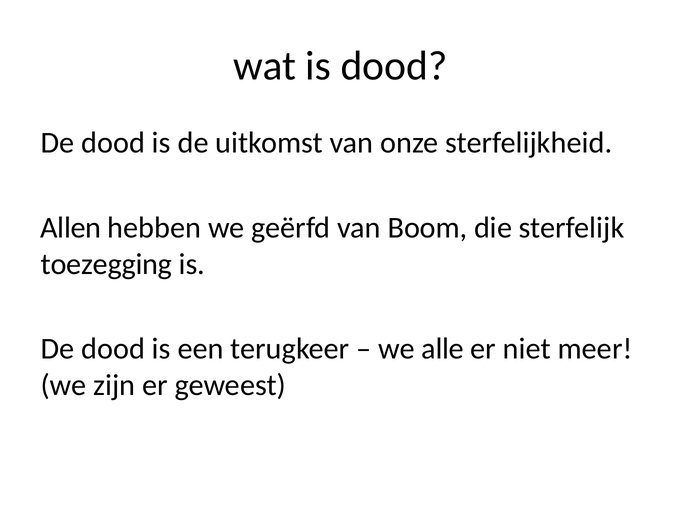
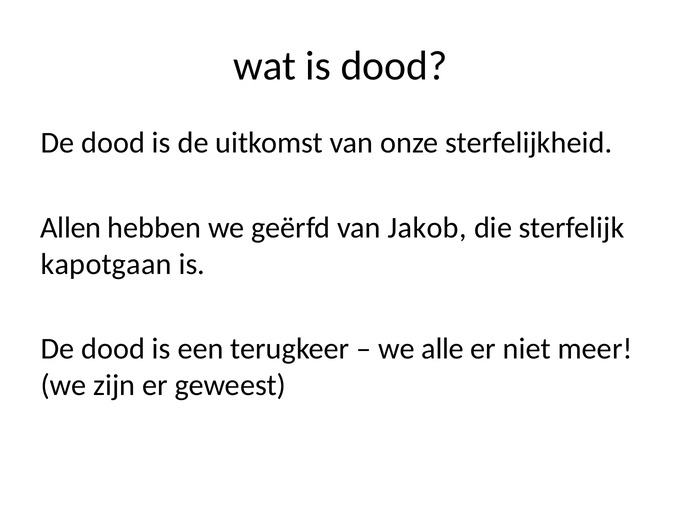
Boom: Boom -> Jakob
toezegging: toezegging -> kapotgaan
